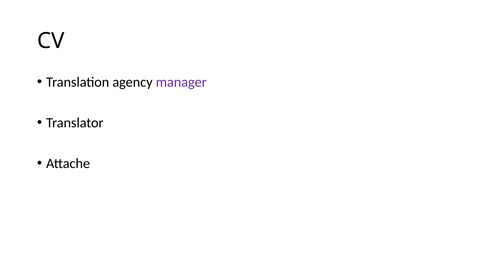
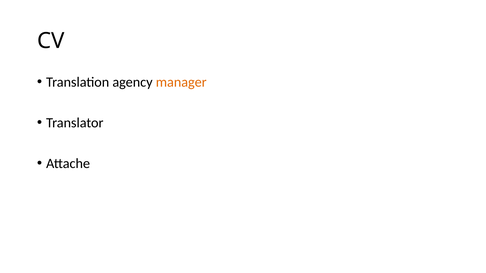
manager colour: purple -> orange
